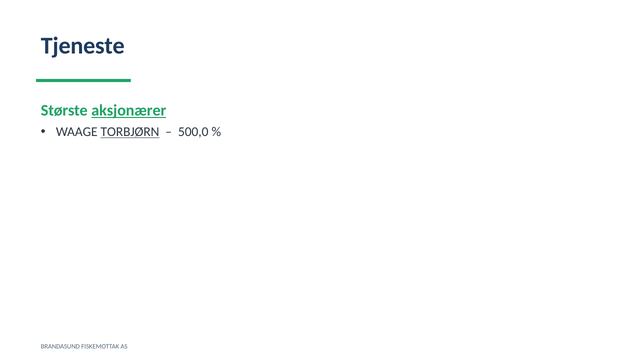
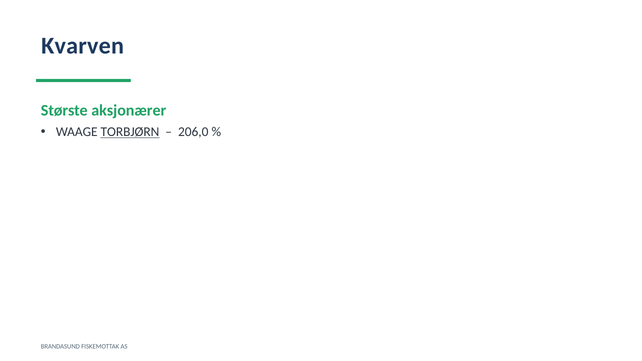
Tjeneste: Tjeneste -> Kvarven
aksjonærer underline: present -> none
500,0: 500,0 -> 206,0
